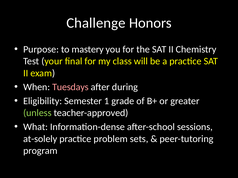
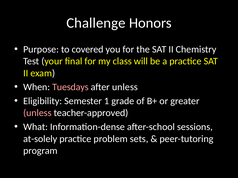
mastery: mastery -> covered
after during: during -> unless
unless at (37, 113) colour: light green -> pink
